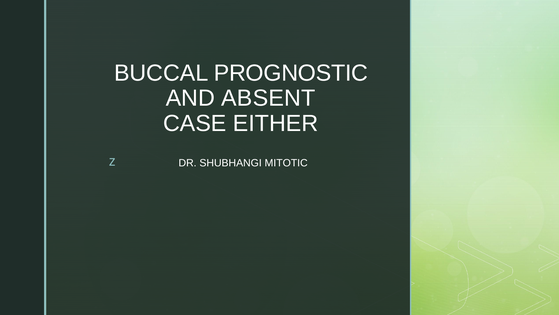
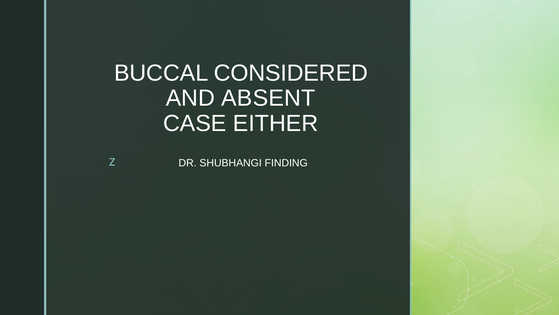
PROGNOSTIC: PROGNOSTIC -> CONSIDERED
MITOTIC: MITOTIC -> FINDING
